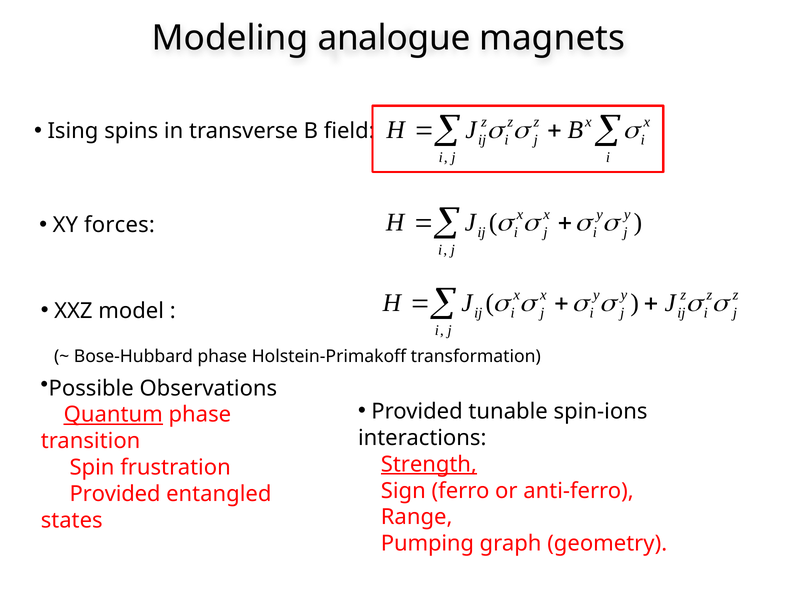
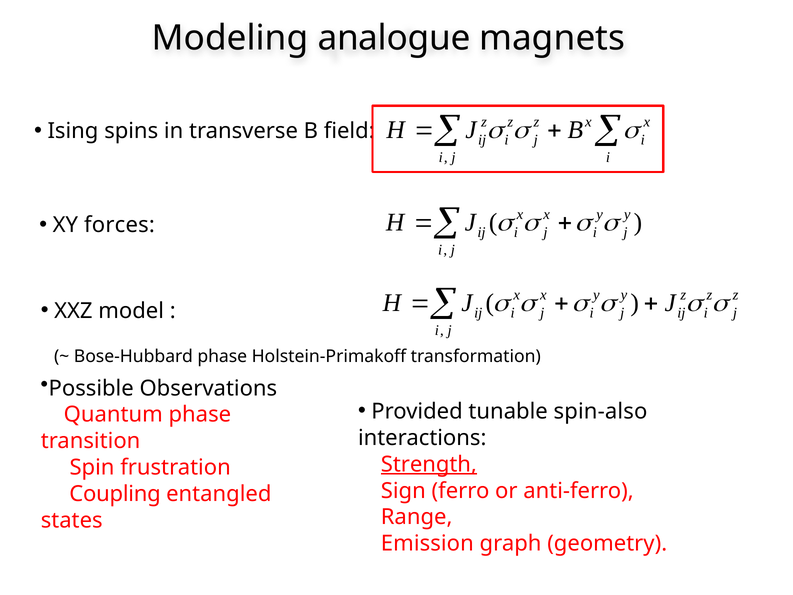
spin-ions: spin-ions -> spin-also
Quantum underline: present -> none
Provided at (115, 494): Provided -> Coupling
Pumping: Pumping -> Emission
